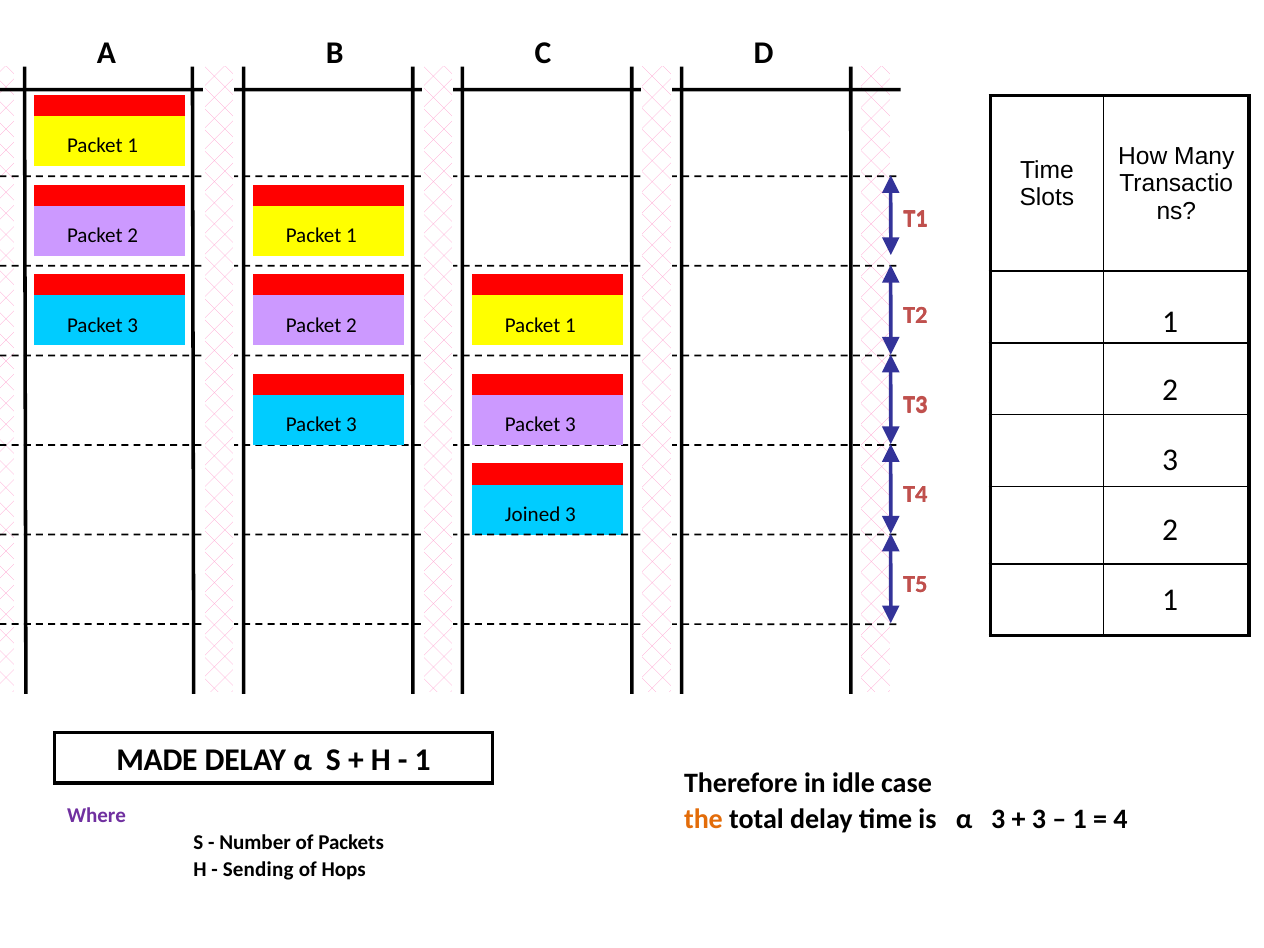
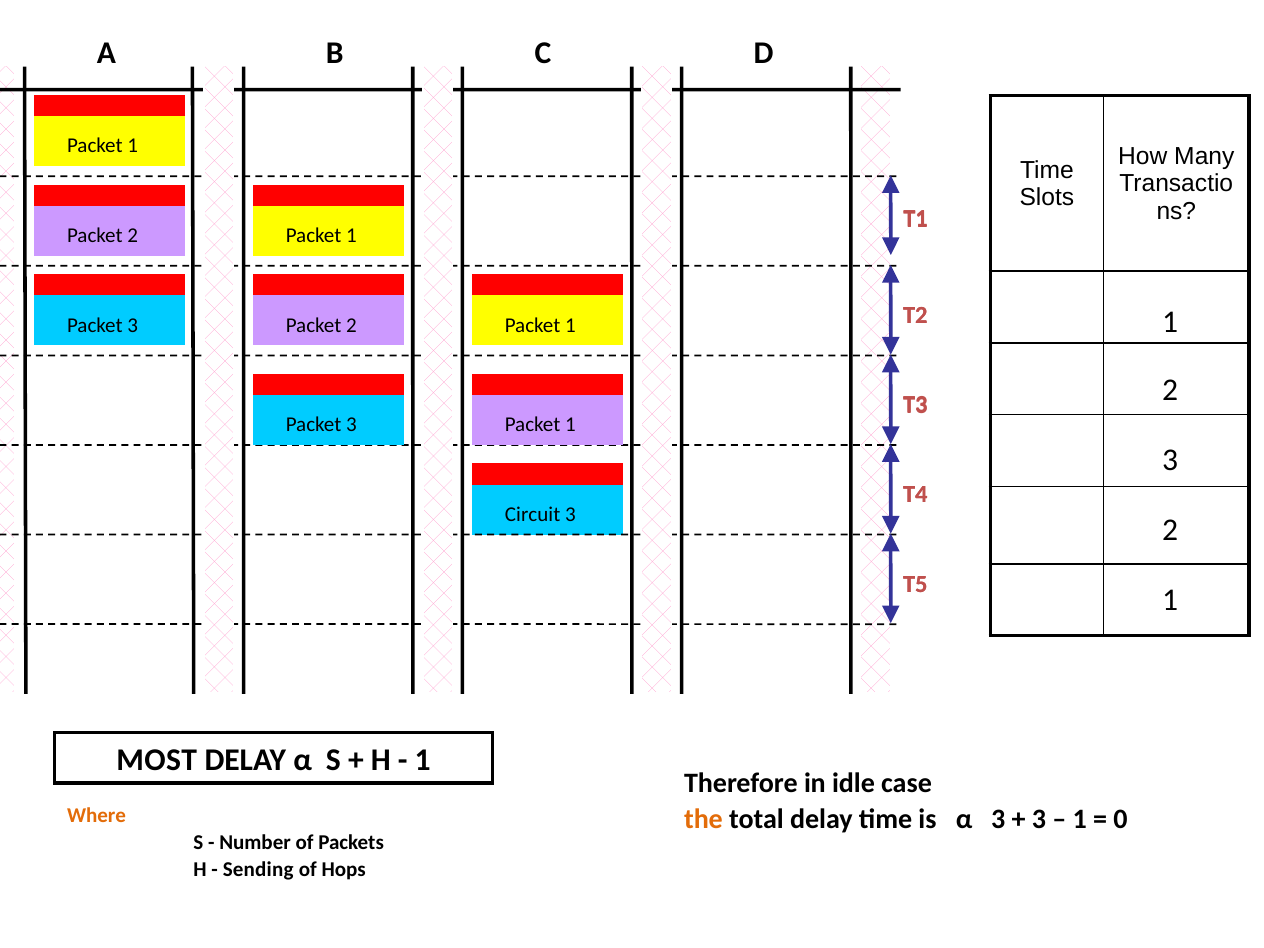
3 at (571, 425): 3 -> 1
Joined: Joined -> Circuit
MADE: MADE -> MOST
Where colour: purple -> orange
4: 4 -> 0
